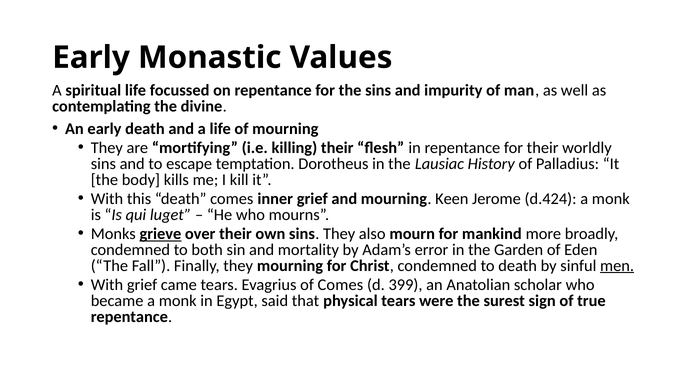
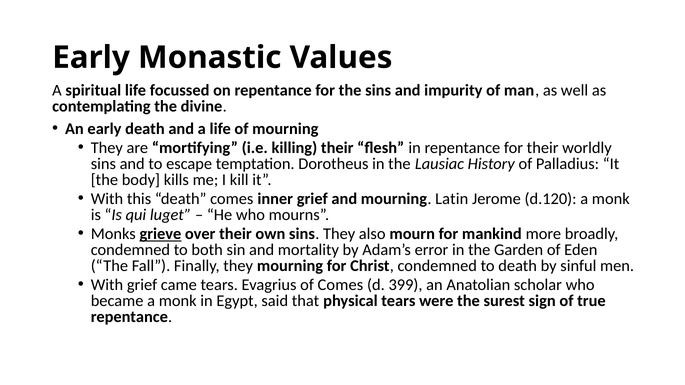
Keen: Keen -> Latin
d.424: d.424 -> d.120
men underline: present -> none
